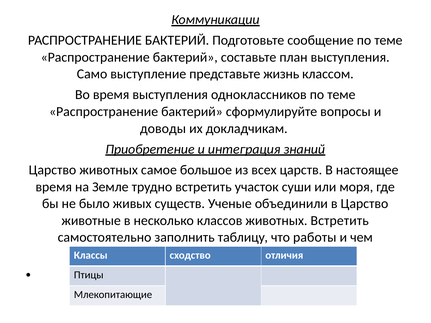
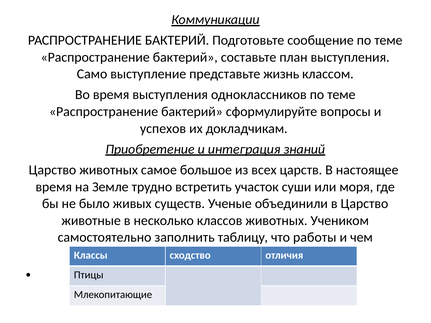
доводы: доводы -> успехов
животных Встретить: Встретить -> Учеником
